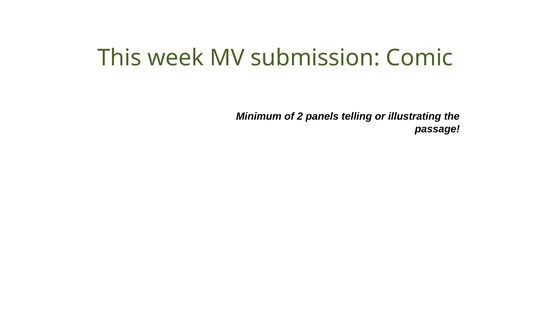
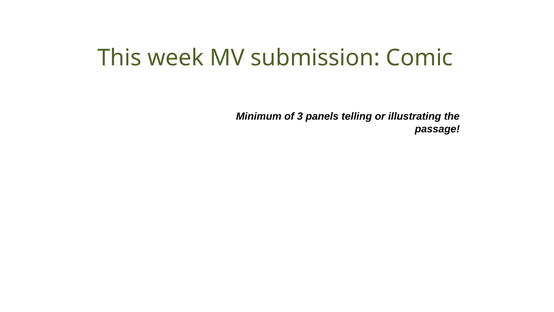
2: 2 -> 3
